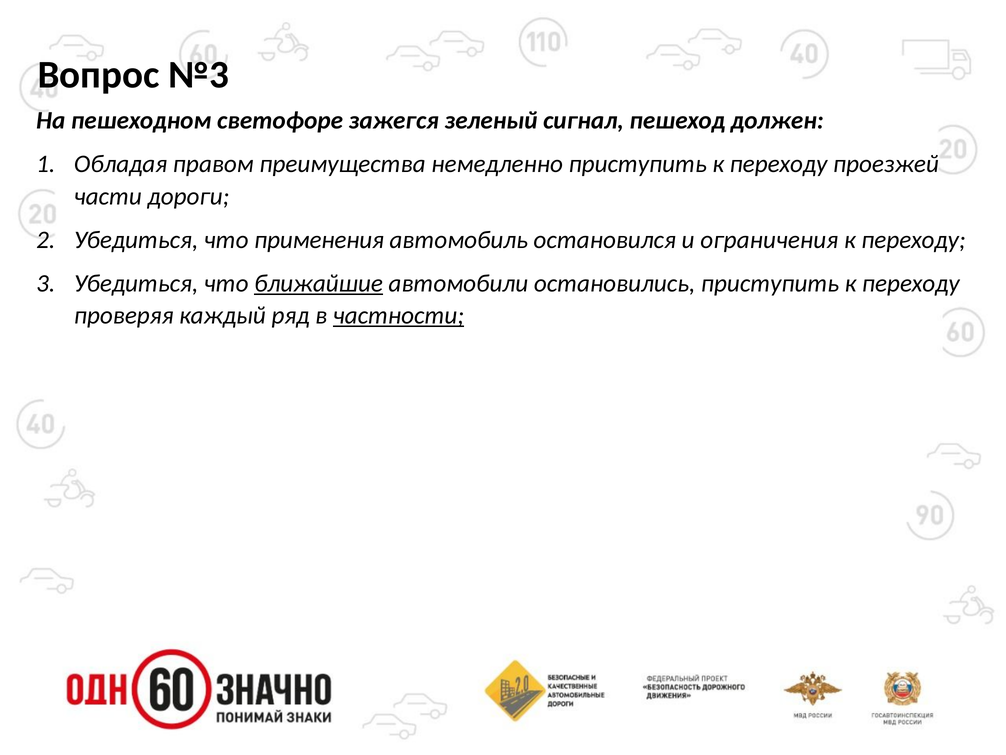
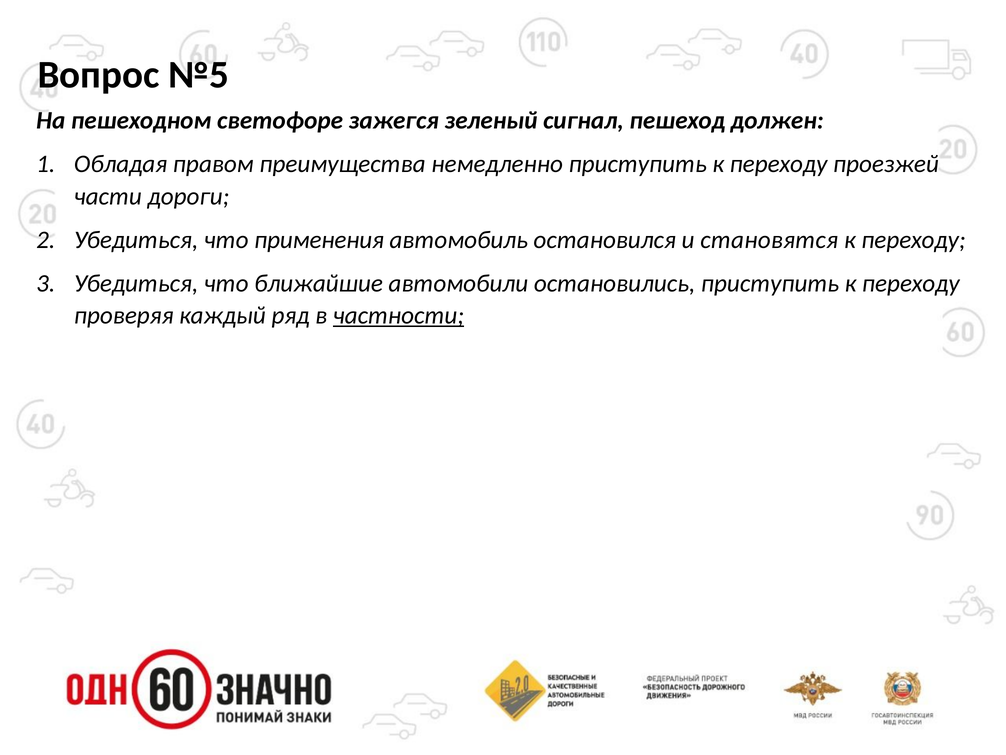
№3: №3 -> №5
ограничения: ограничения -> становятся
ближайшие underline: present -> none
